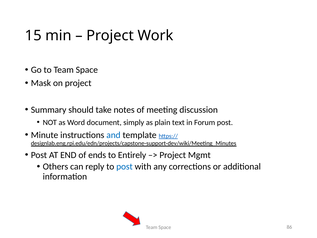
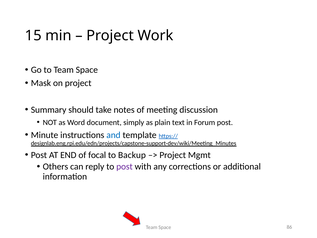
ends: ends -> focal
Entirely: Entirely -> Backup
post at (124, 167) colour: blue -> purple
